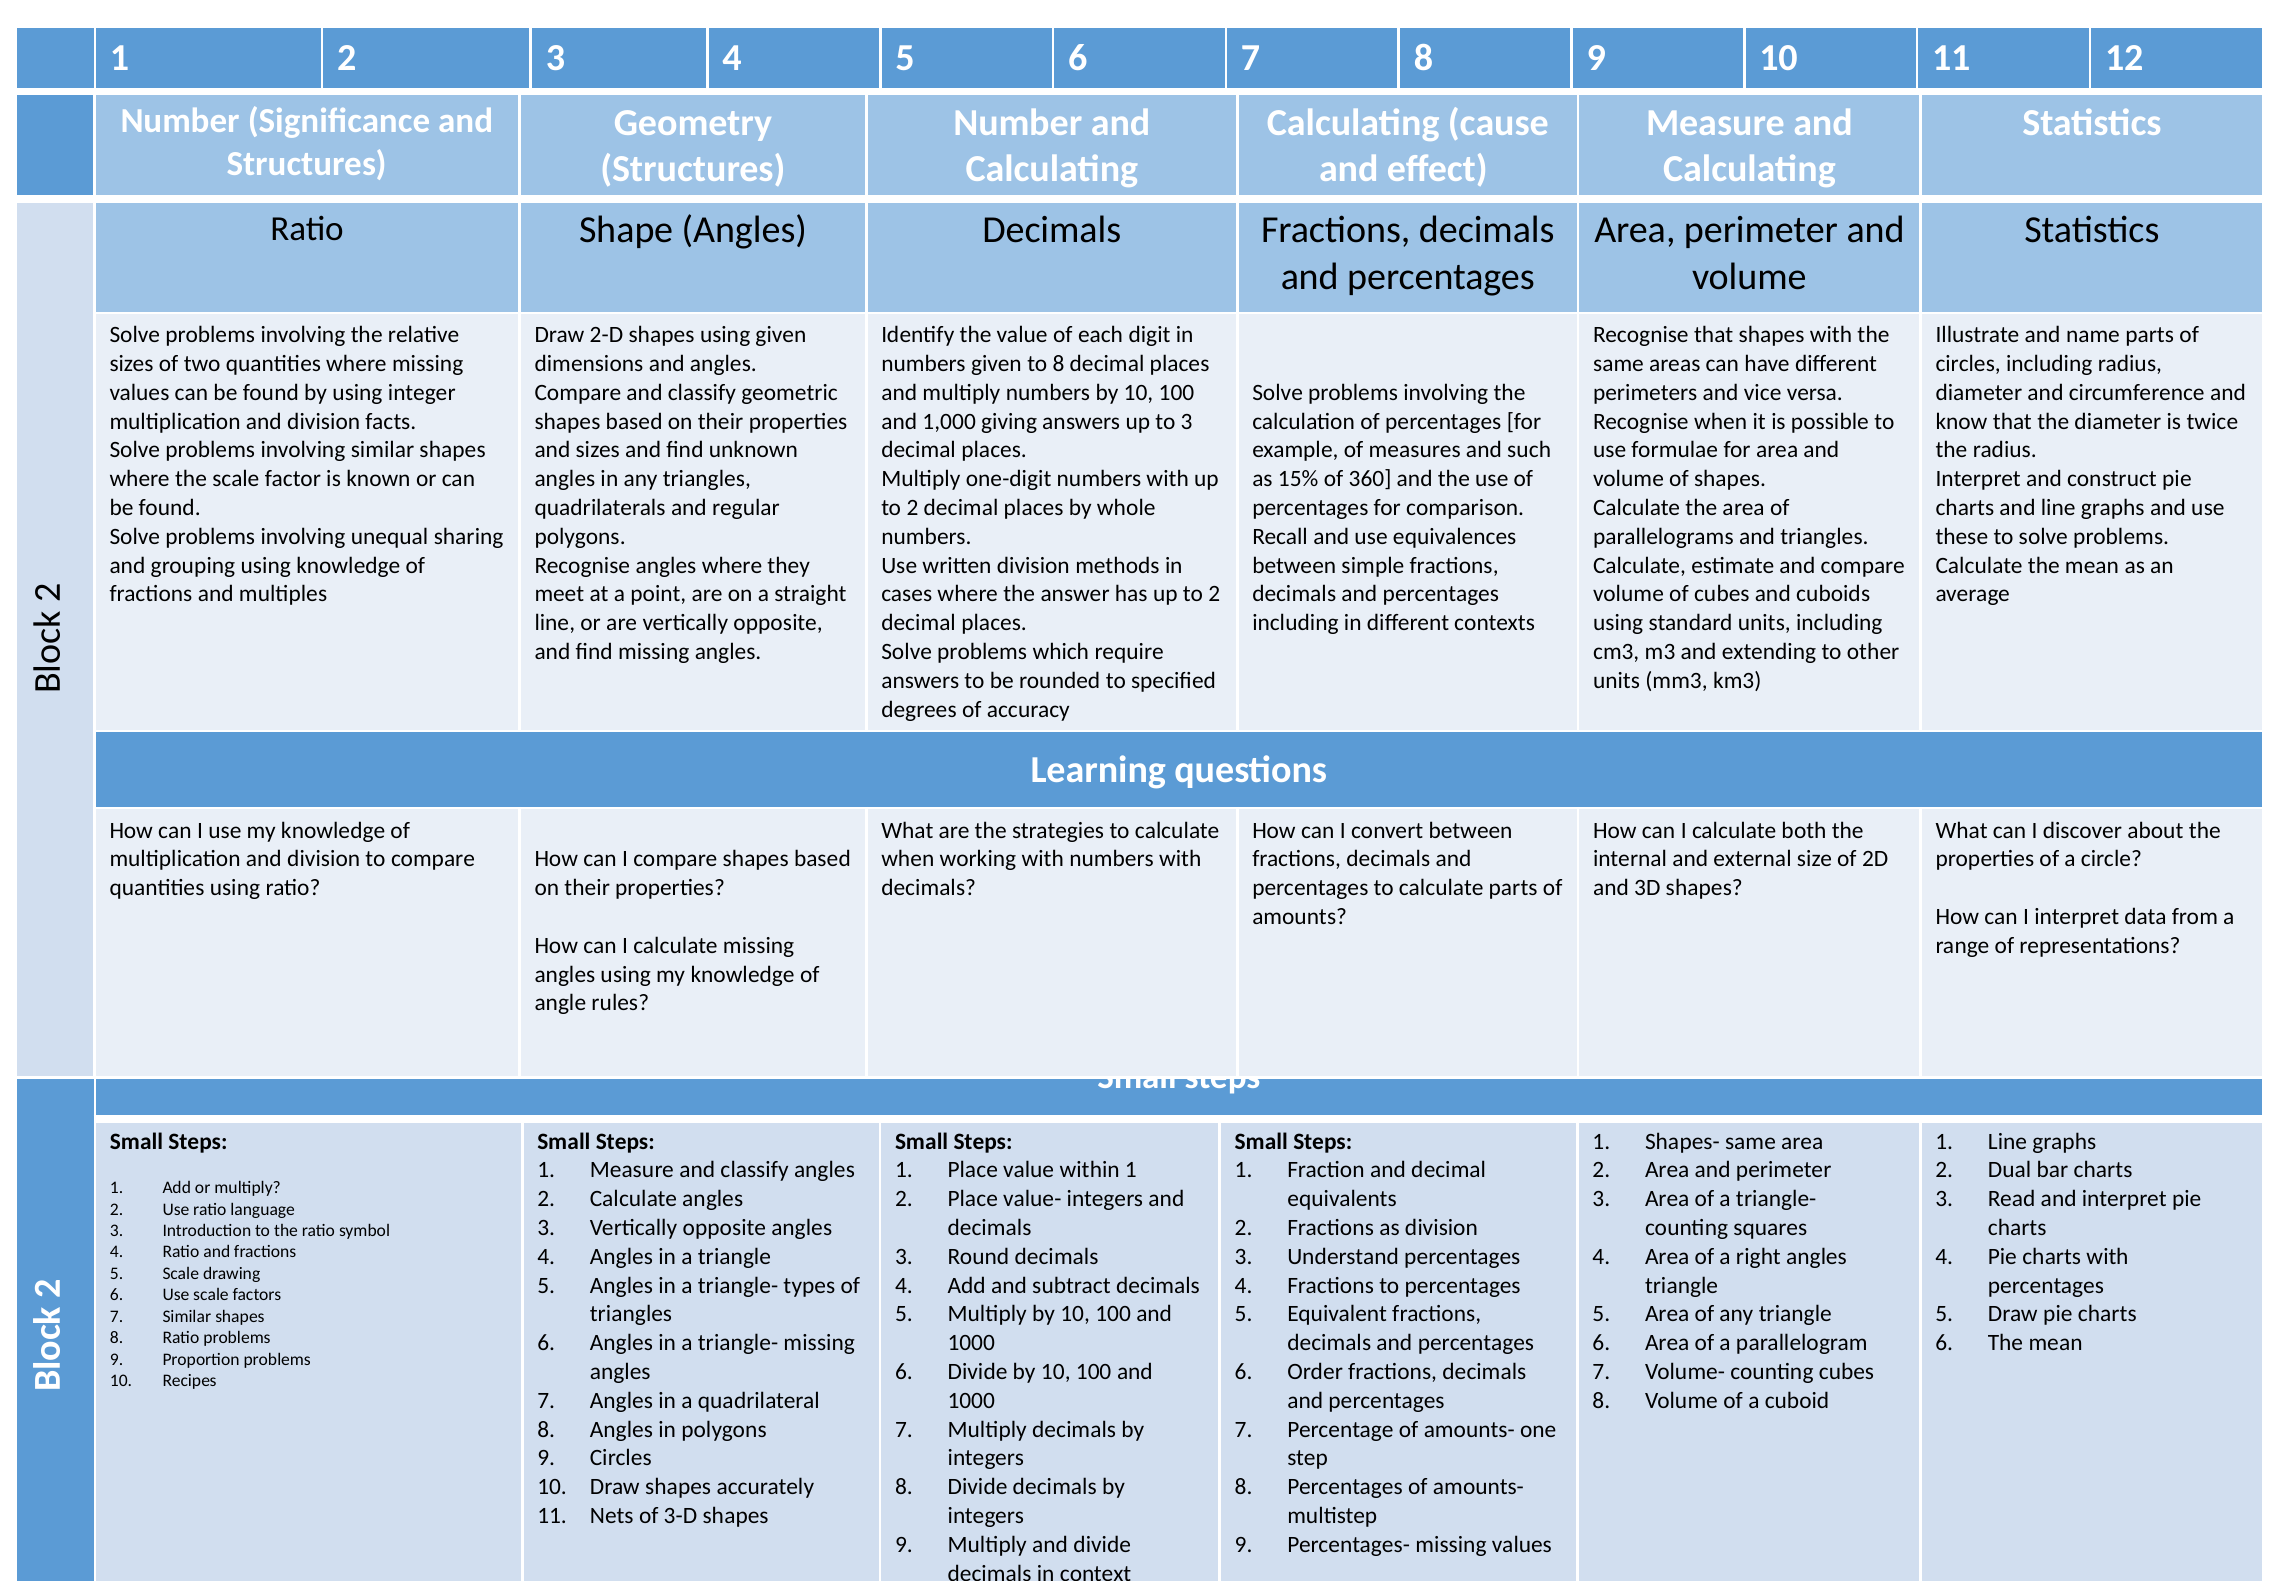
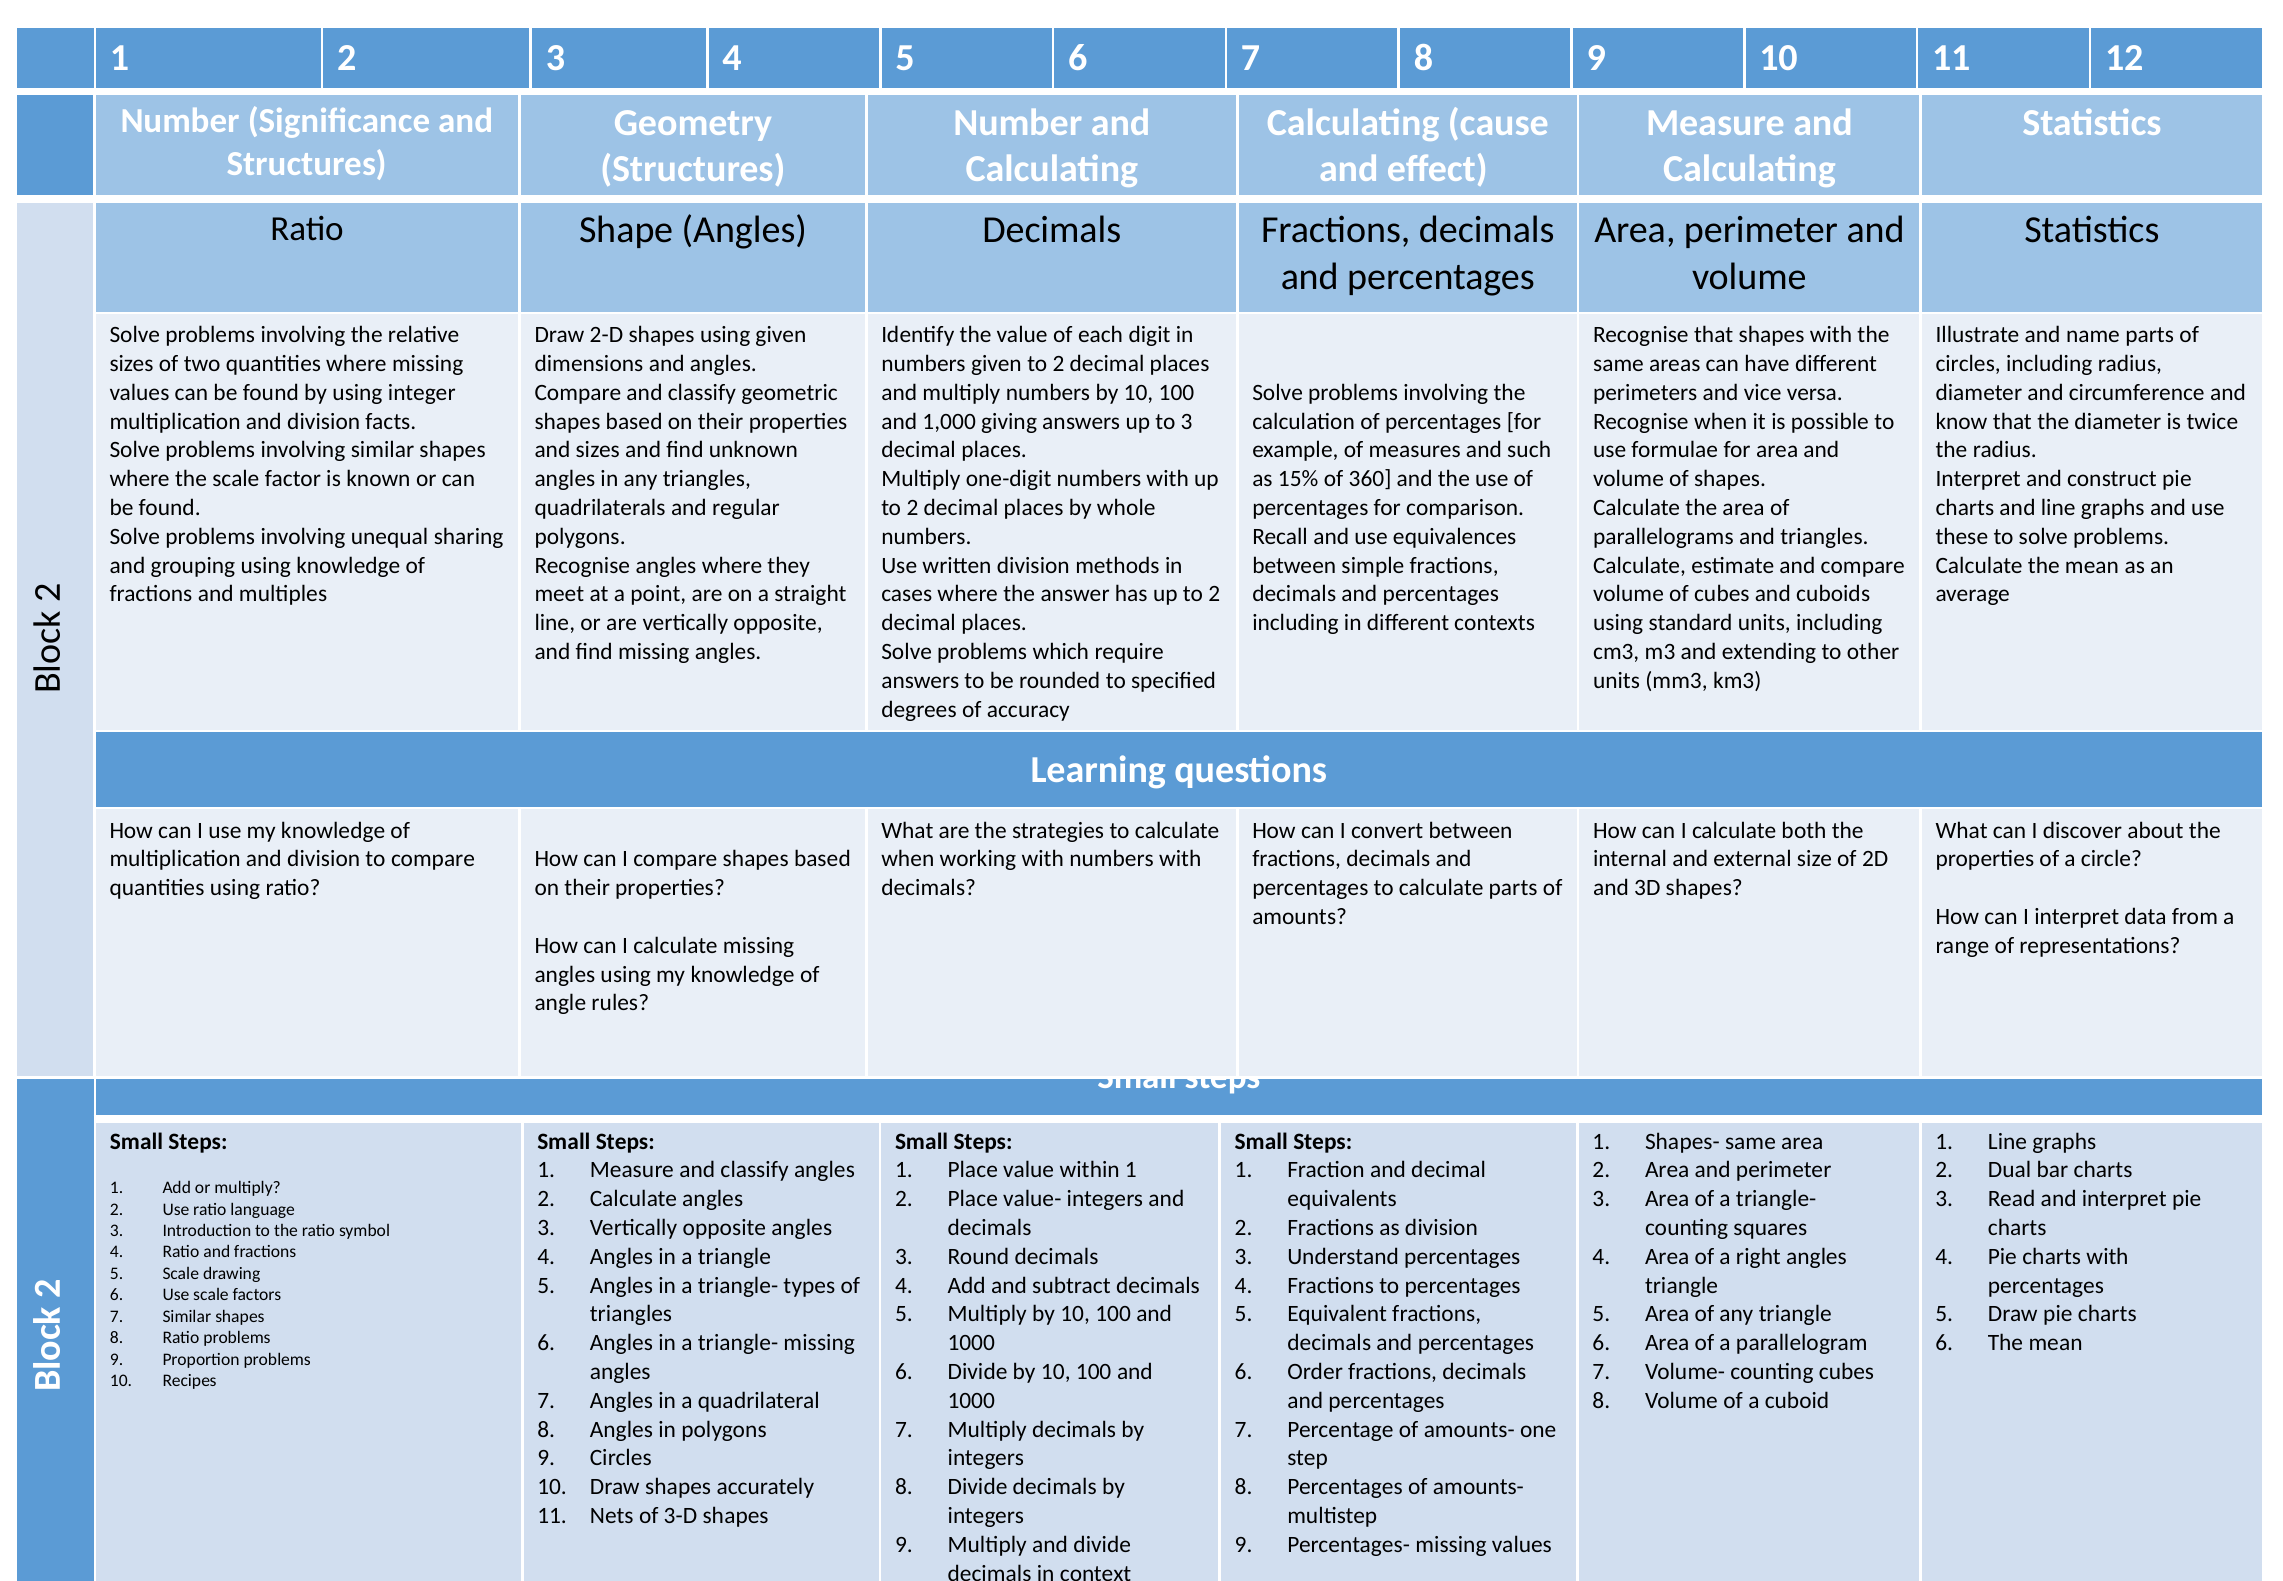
given to 8: 8 -> 2
